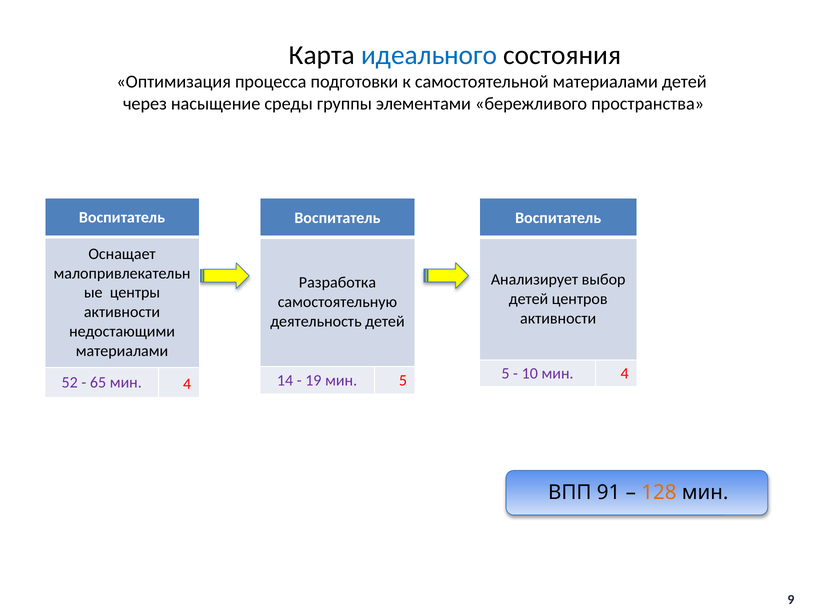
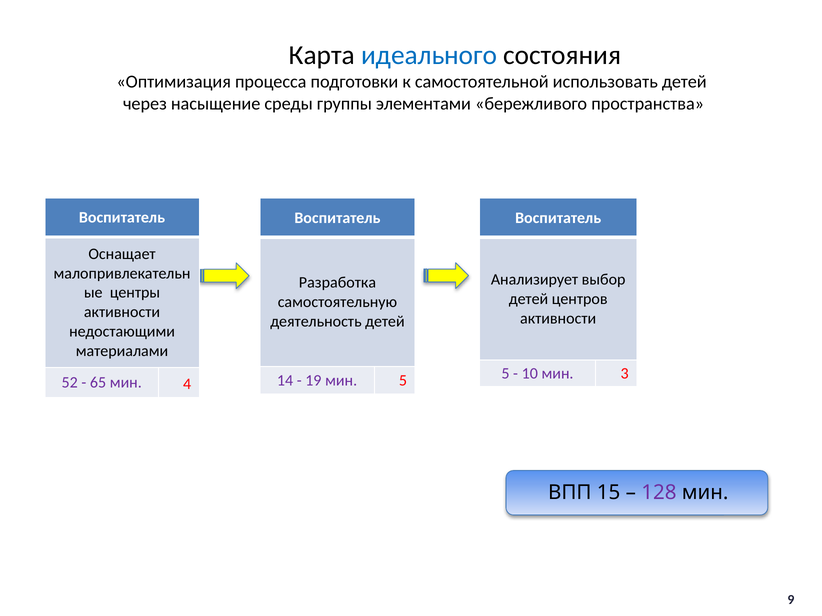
самостоятельной материалами: материалами -> использовать
10 мин 4: 4 -> 3
91: 91 -> 15
128 colour: orange -> purple
